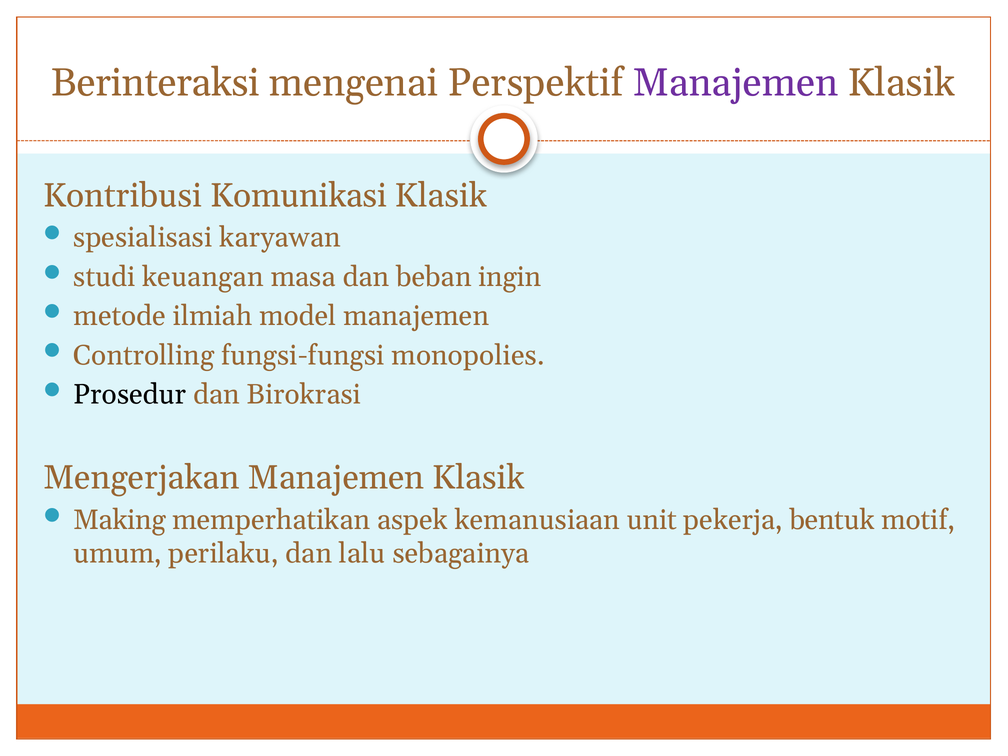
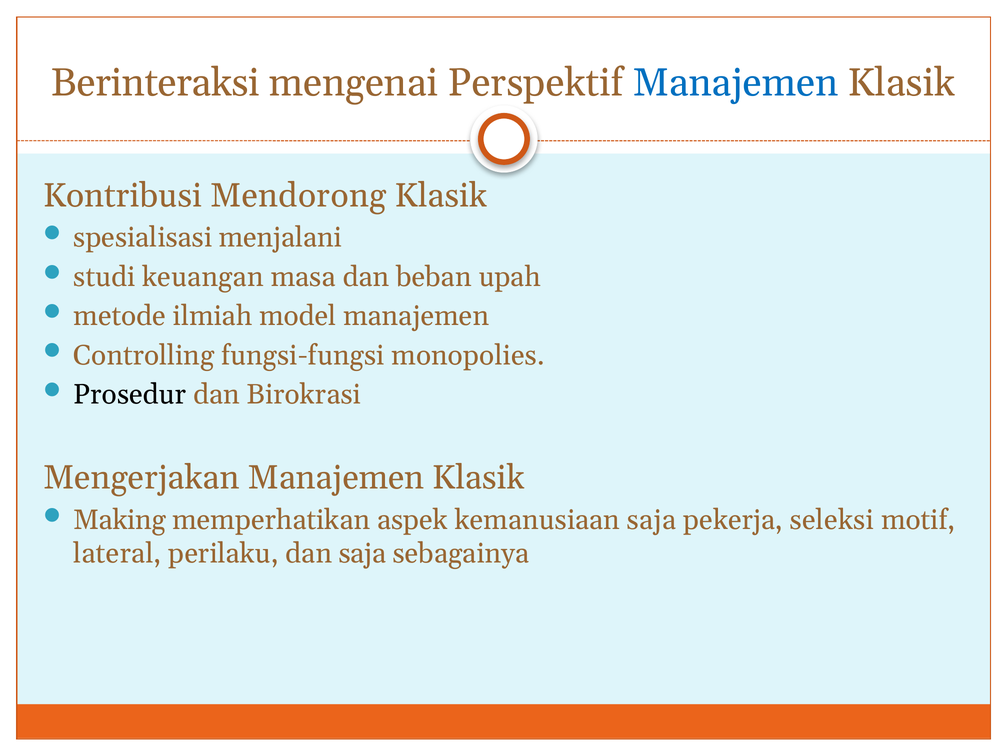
Manajemen at (736, 83) colour: purple -> blue
Komunikasi: Komunikasi -> Mendorong
karyawan: karyawan -> menjalani
ingin: ingin -> upah
kemanusiaan unit: unit -> saja
bentuk: bentuk -> seleksi
umum: umum -> lateral
dan lalu: lalu -> saja
